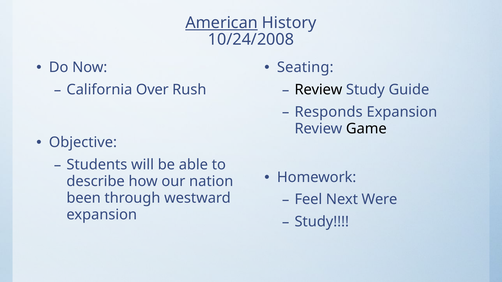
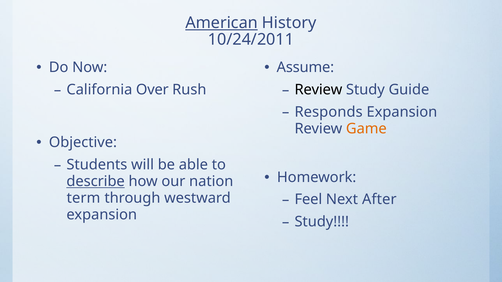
10/24/2008: 10/24/2008 -> 10/24/2011
Seating: Seating -> Assume
Game colour: black -> orange
describe underline: none -> present
been: been -> term
Were: Were -> After
